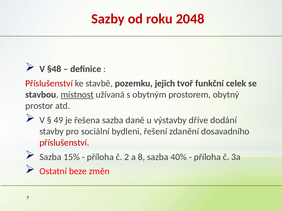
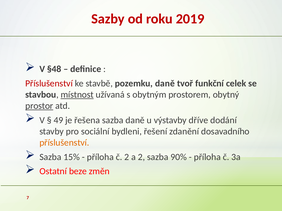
2048: 2048 -> 2019
pozemku jejich: jejich -> daně
prostor underline: none -> present
příslušenství at (64, 143) colour: red -> orange
a 8: 8 -> 2
40%: 40% -> 90%
